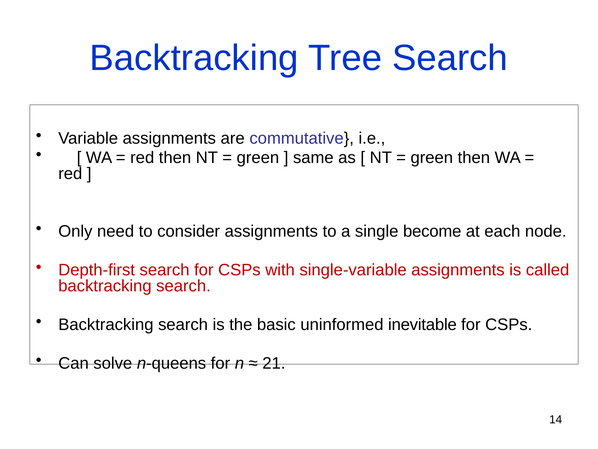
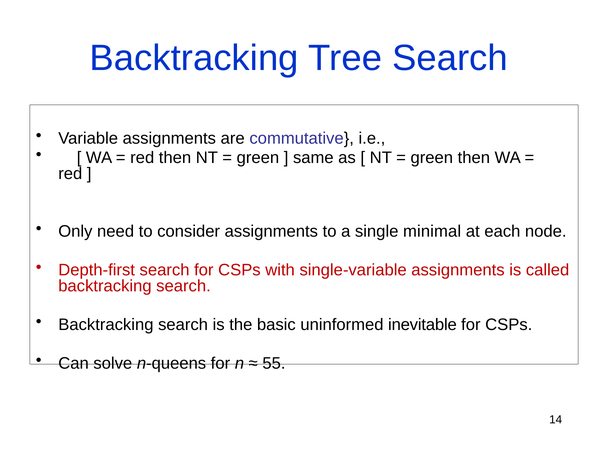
become: become -> minimal
21: 21 -> 55
